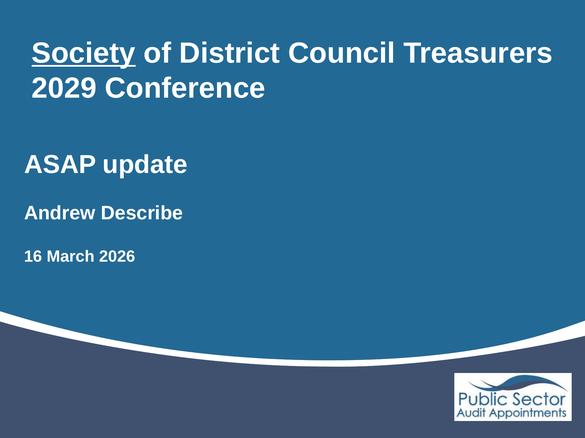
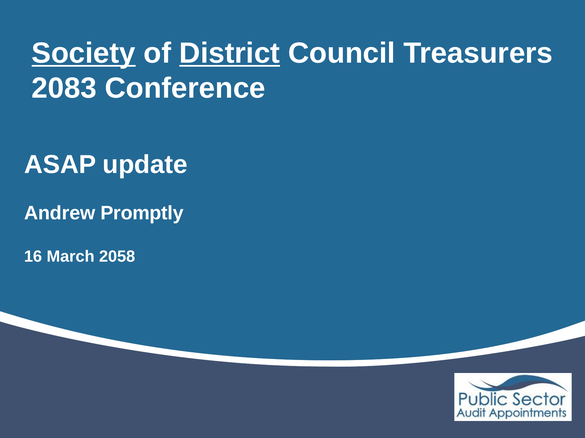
District underline: none -> present
2029: 2029 -> 2083
Describe: Describe -> Promptly
2026: 2026 -> 2058
